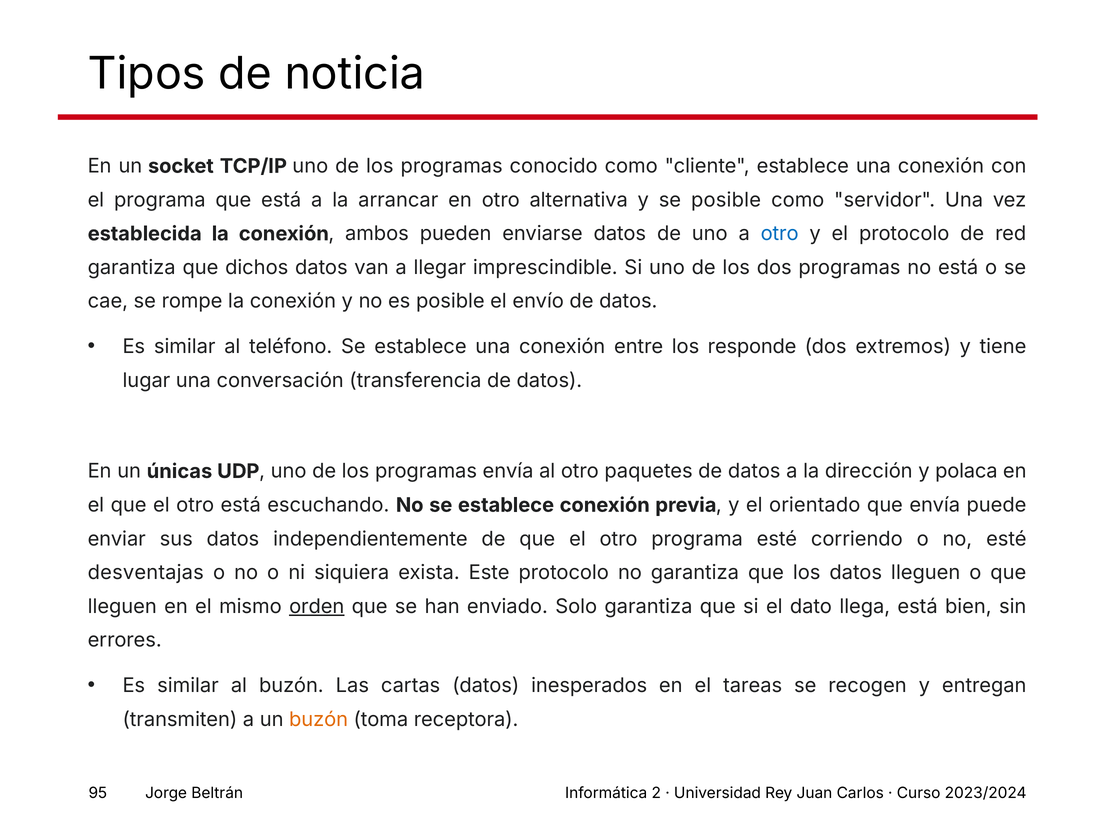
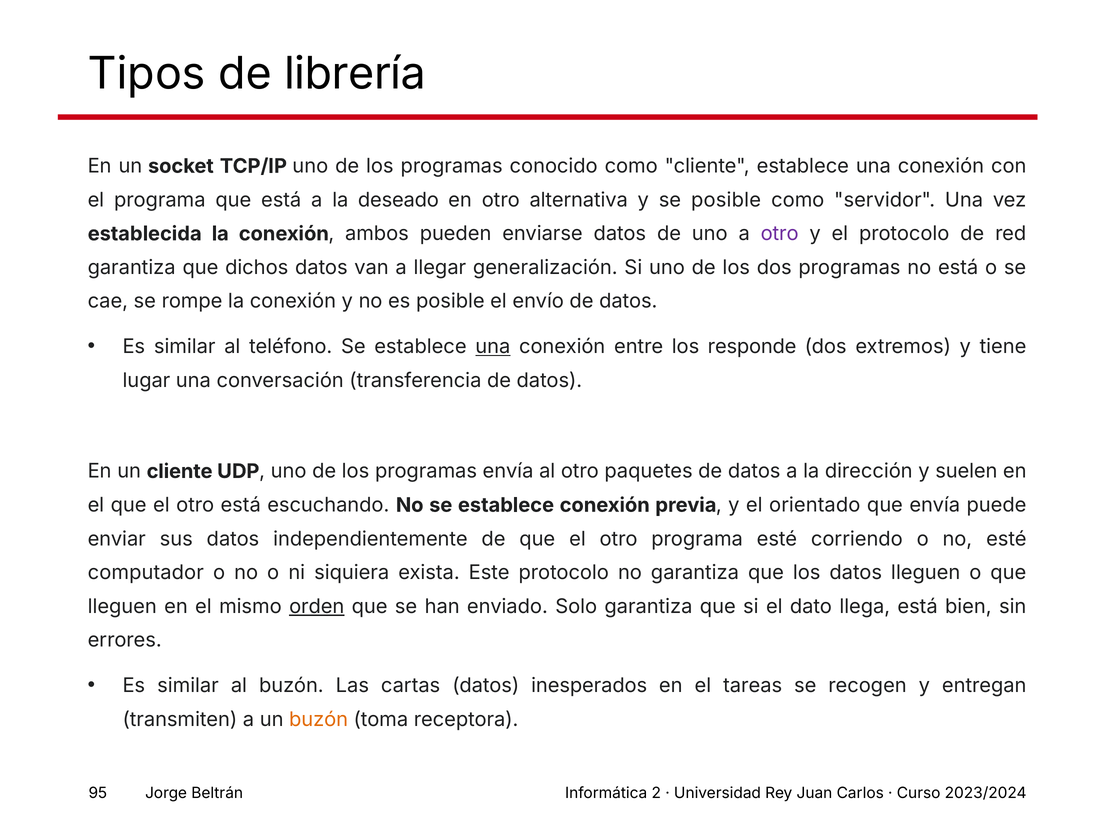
noticia: noticia -> librería
arrancar: arrancar -> deseado
otro at (780, 234) colour: blue -> purple
imprescindible: imprescindible -> generalización
una at (493, 347) underline: none -> present
un únicas: únicas -> cliente
polaca: polaca -> suelen
desventajas: desventajas -> computador
